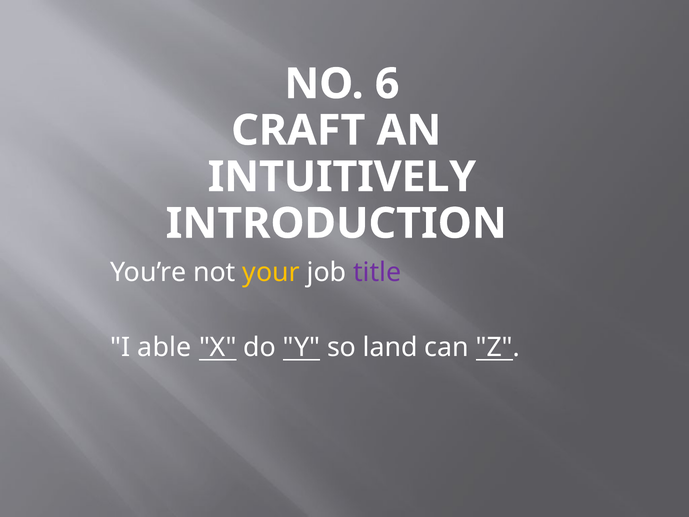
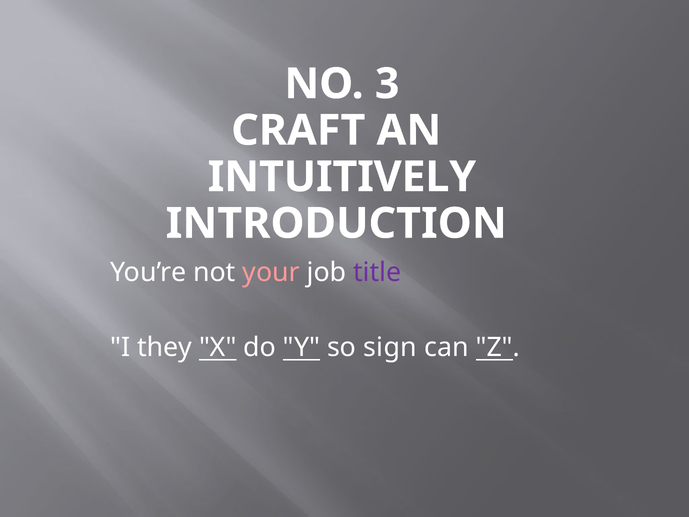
6: 6 -> 3
your colour: yellow -> pink
able: able -> they
land: land -> sign
